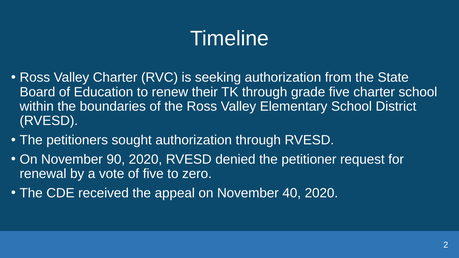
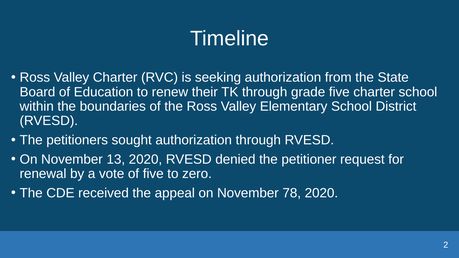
90: 90 -> 13
40: 40 -> 78
